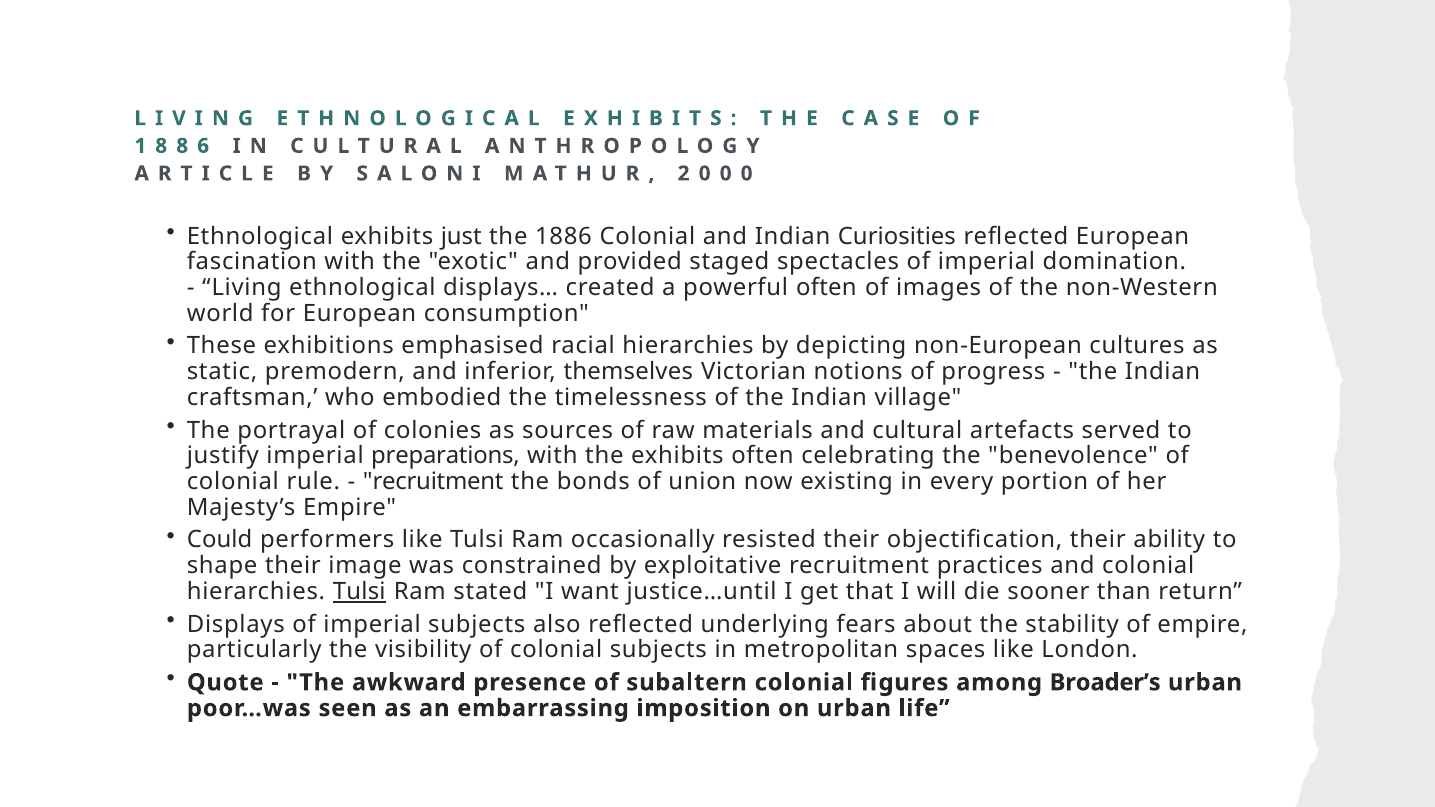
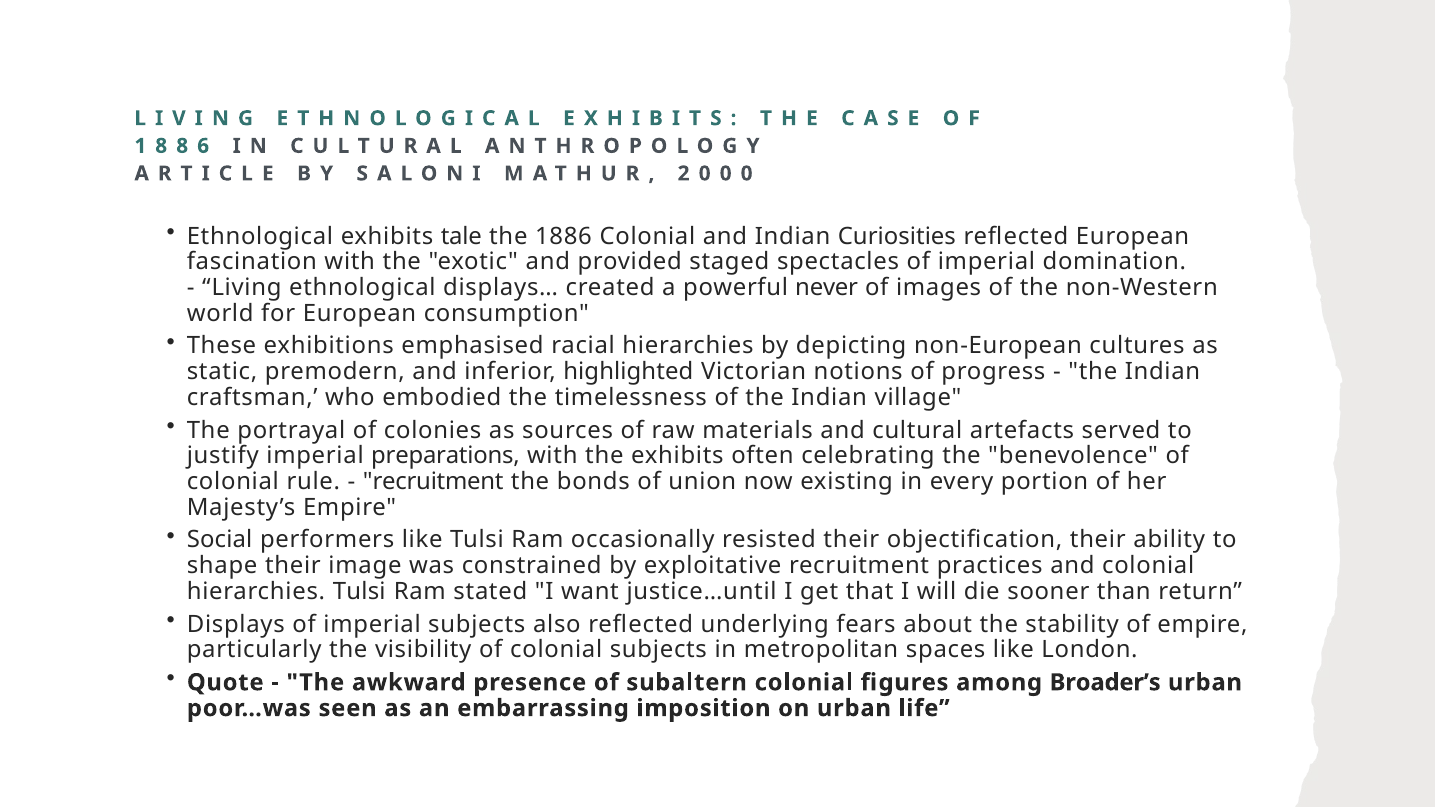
just: just -> tale
powerful often: often -> never
themselves: themselves -> highlighted
Could: Could -> Social
Tulsi at (359, 592) underline: present -> none
